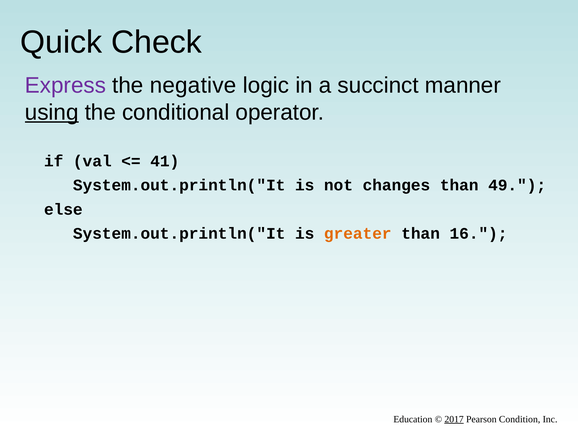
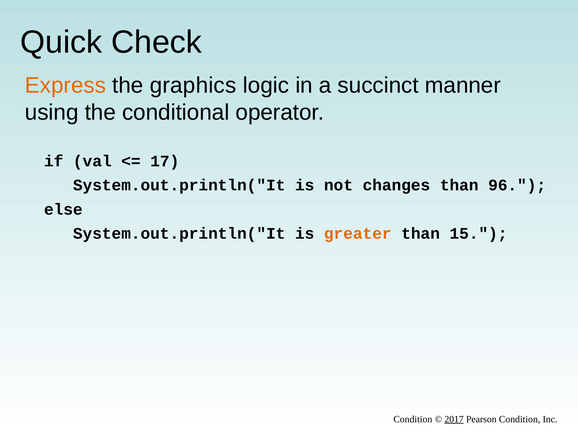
Express colour: purple -> orange
negative: negative -> graphics
using underline: present -> none
41: 41 -> 17
49: 49 -> 96
16: 16 -> 15
Education at (413, 419): Education -> Condition
